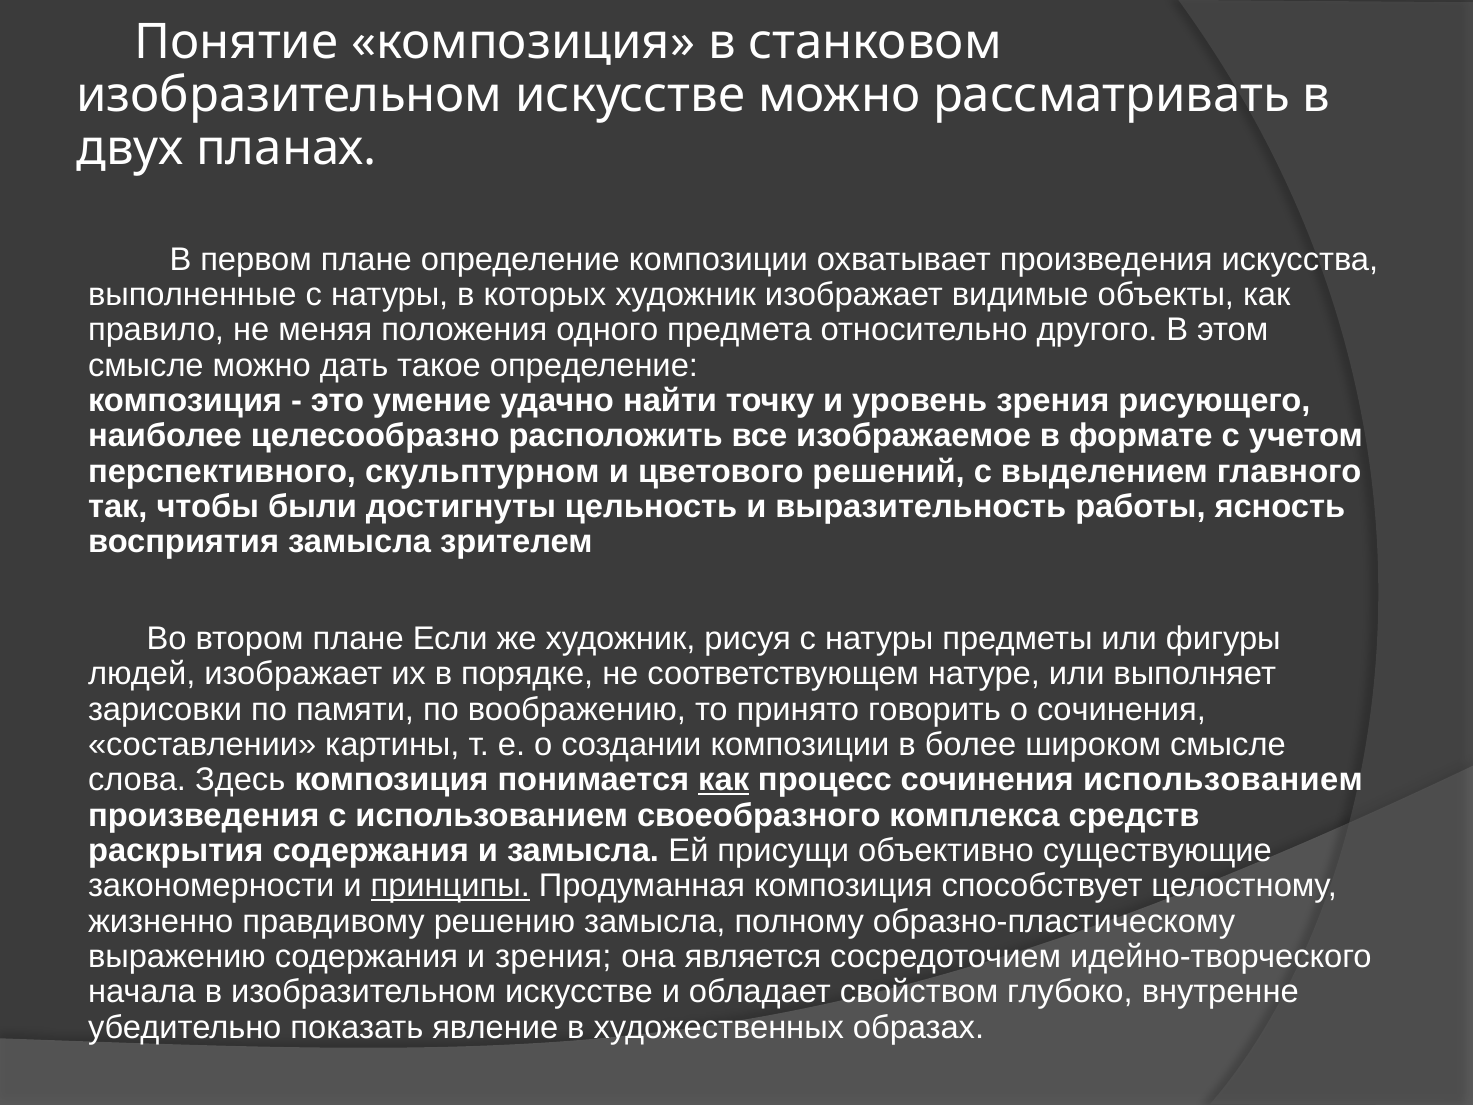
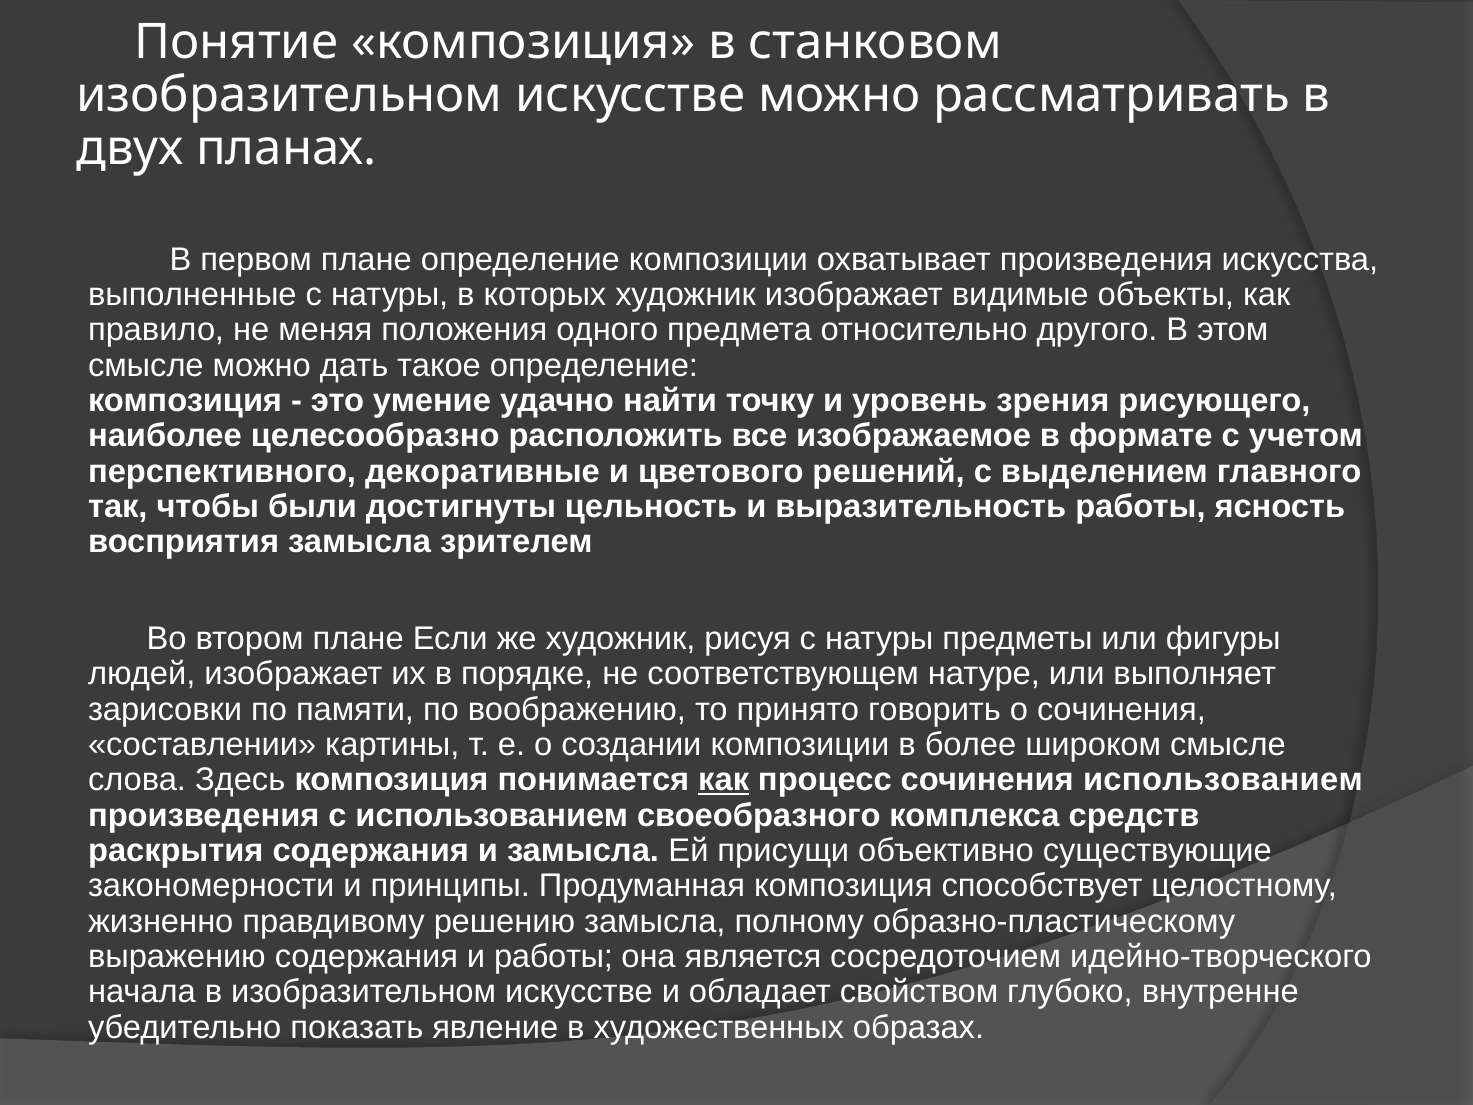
скульптурном: скульптурном -> декоративные
принципы underline: present -> none
и зрения: зрения -> работы
